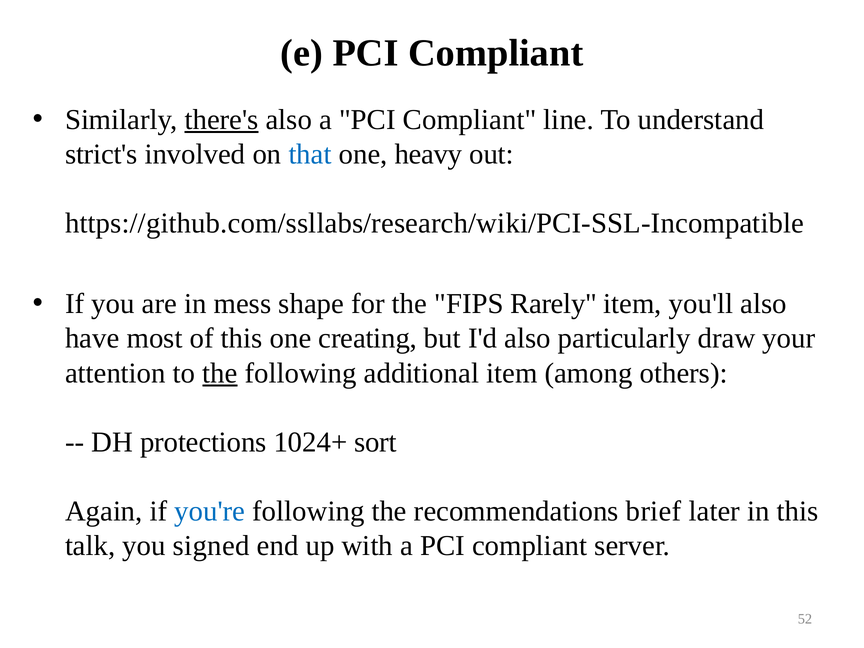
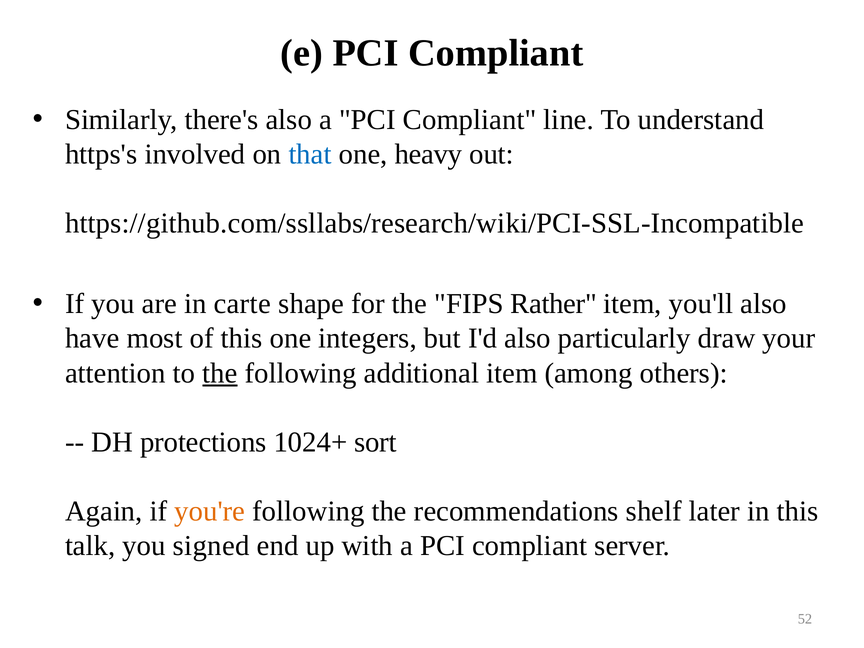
there's underline: present -> none
strict's: strict's -> https's
mess: mess -> carte
Rarely: Rarely -> Rather
creating: creating -> integers
you're colour: blue -> orange
brief: brief -> shelf
